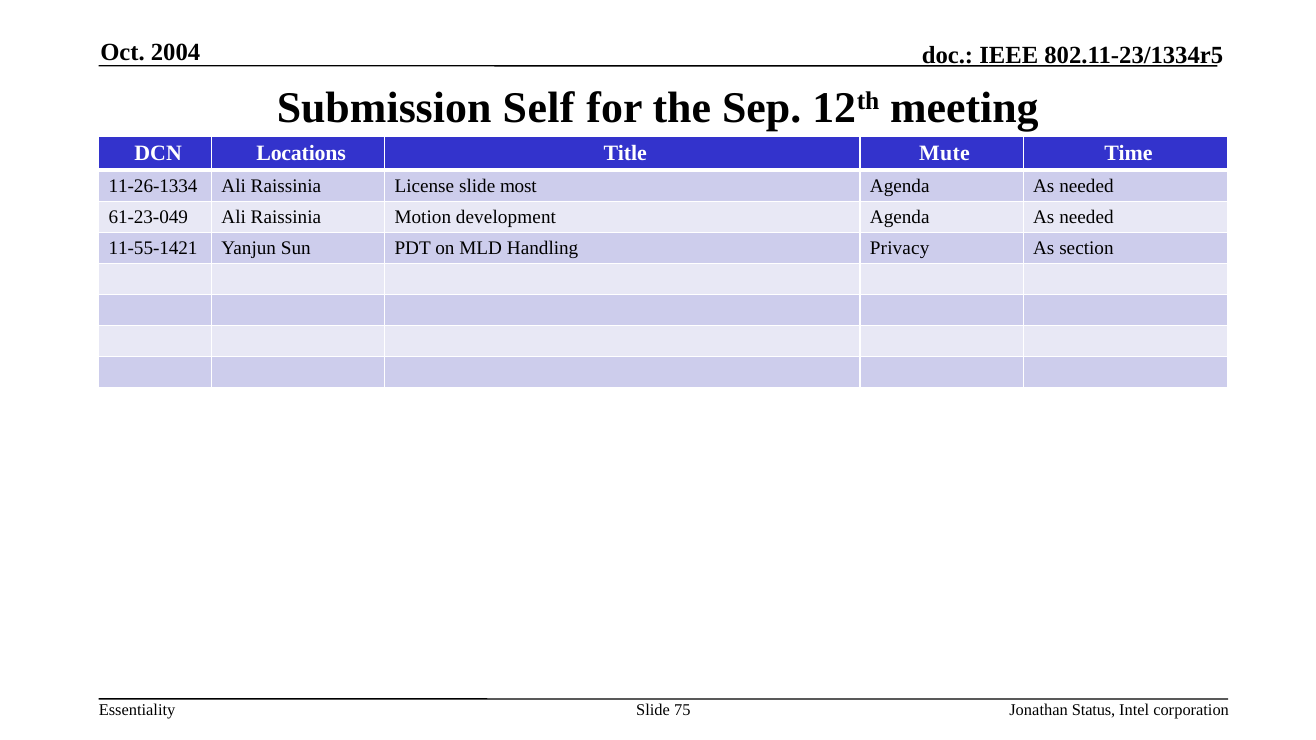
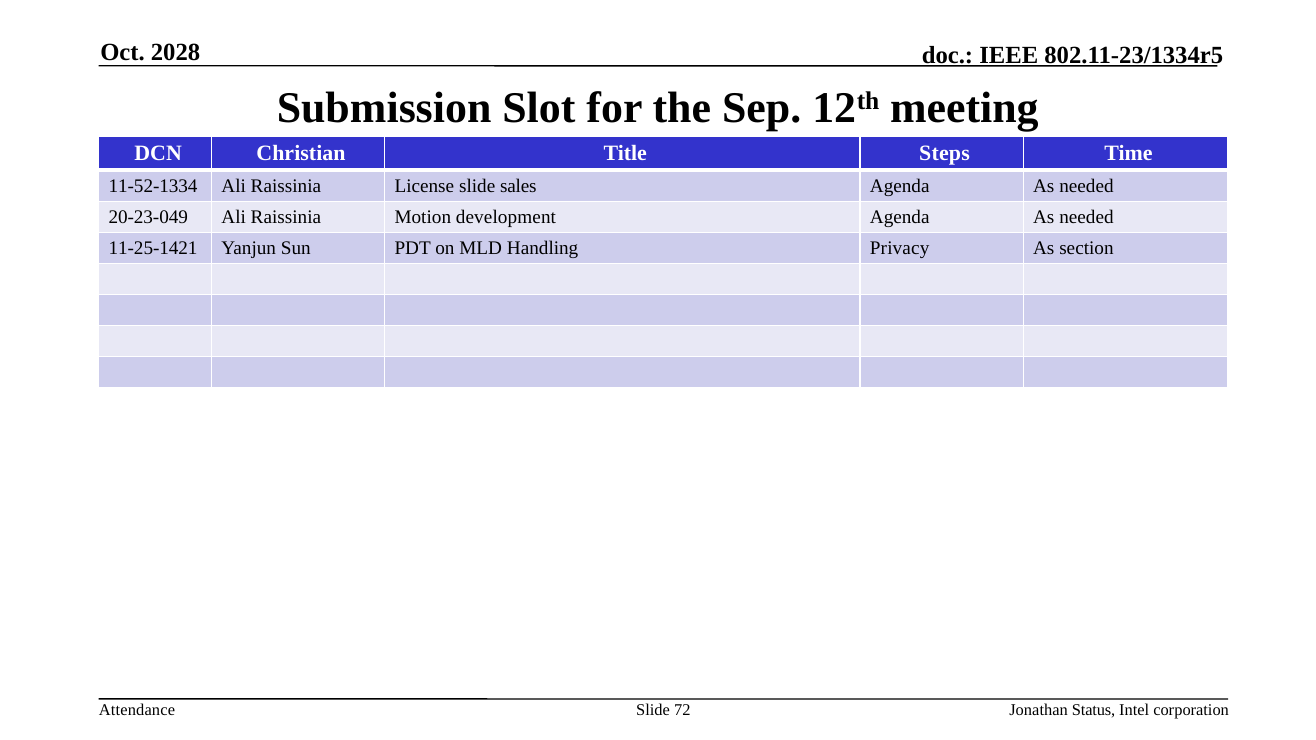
2004: 2004 -> 2028
Self: Self -> Slot
Locations: Locations -> Christian
Mute: Mute -> Steps
11-26-1334: 11-26-1334 -> 11-52-1334
most: most -> sales
61-23-049: 61-23-049 -> 20-23-049
11-55-1421: 11-55-1421 -> 11-25-1421
Essentiality: Essentiality -> Attendance
75: 75 -> 72
